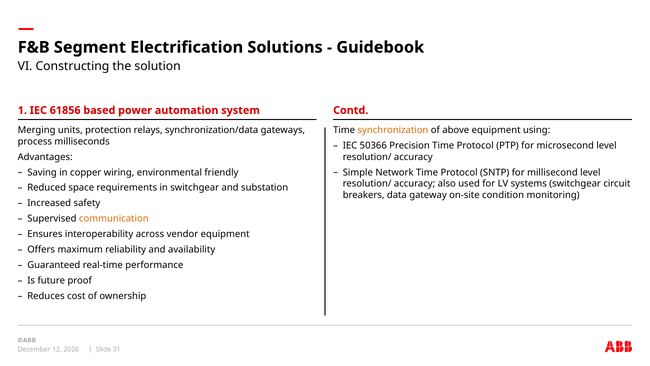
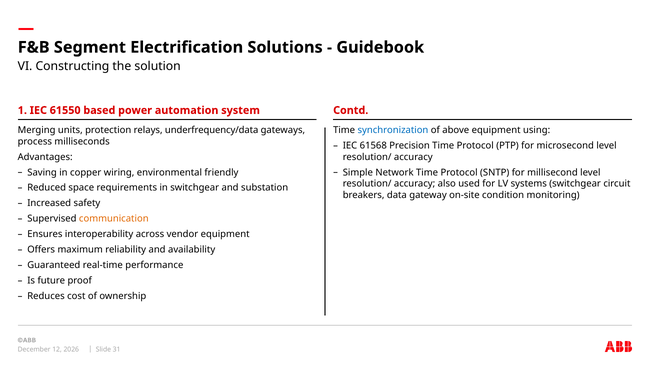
61856: 61856 -> 61550
synchronization/data: synchronization/data -> underfrequency/data
synchronization colour: orange -> blue
50366: 50366 -> 61568
